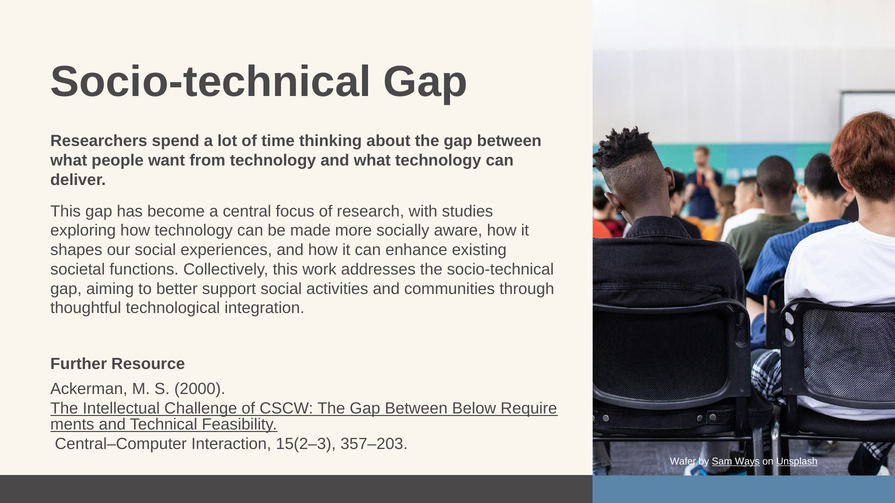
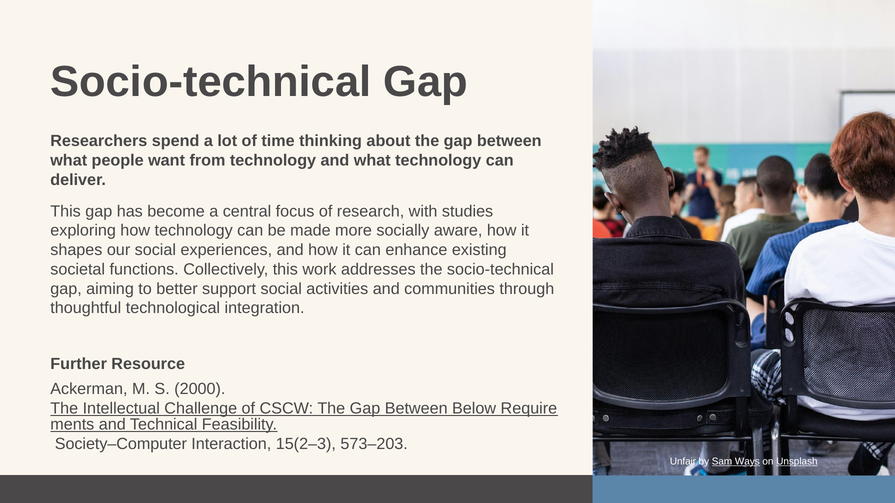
Central–Computer: Central–Computer -> Society–Computer
357–203: 357–203 -> 573–203
Wafer: Wafer -> Unfair
